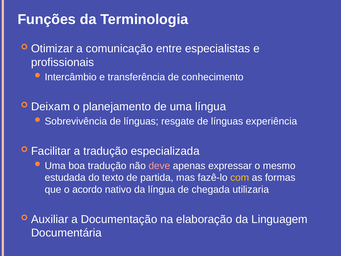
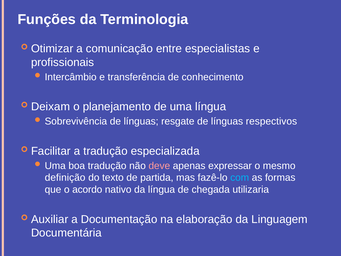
experiência: experiência -> respectivos
estudada: estudada -> definição
com colour: yellow -> light blue
